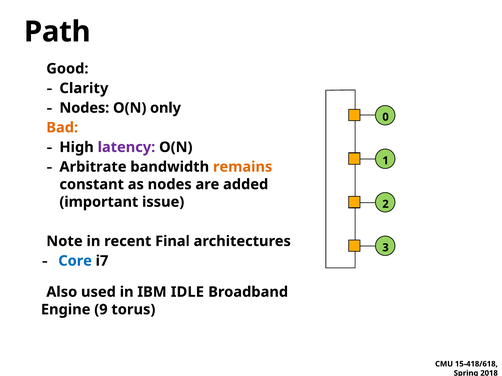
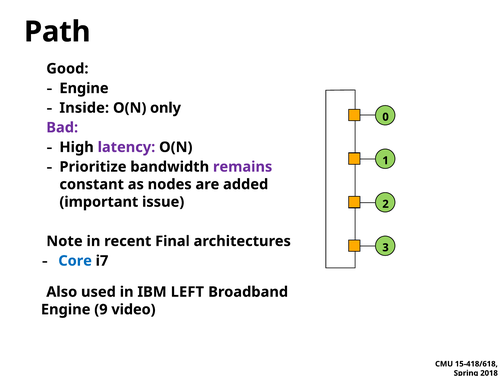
Clarity at (84, 88): Clarity -> Engine
Nodes at (84, 108): Nodes -> Inside
Bad colour: orange -> purple
Arbitrate: Arbitrate -> Prioritize
remains colour: orange -> purple
IDLE: IDLE -> LEFT
torus: torus -> video
